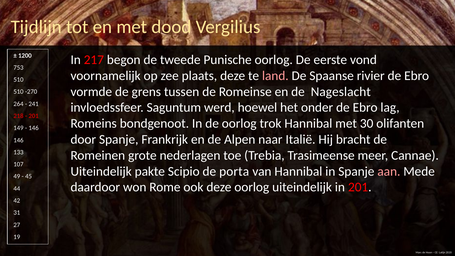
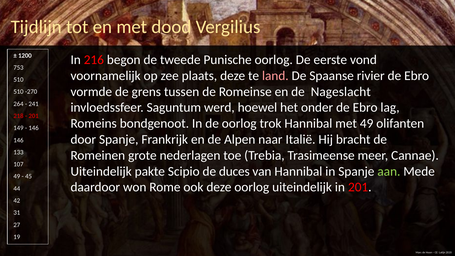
217: 217 -> 216
met 30: 30 -> 49
porta: porta -> duces
aan colour: pink -> light green
